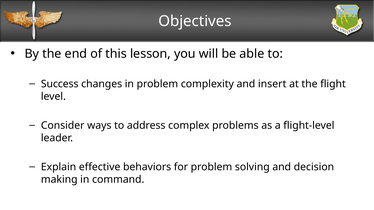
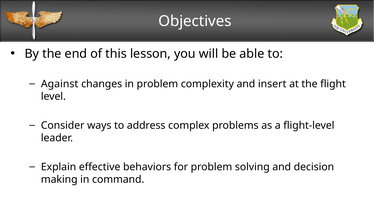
Success: Success -> Against
